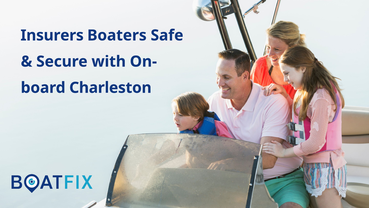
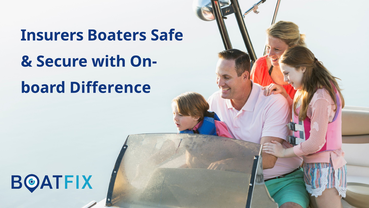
Charleston: Charleston -> Difference
